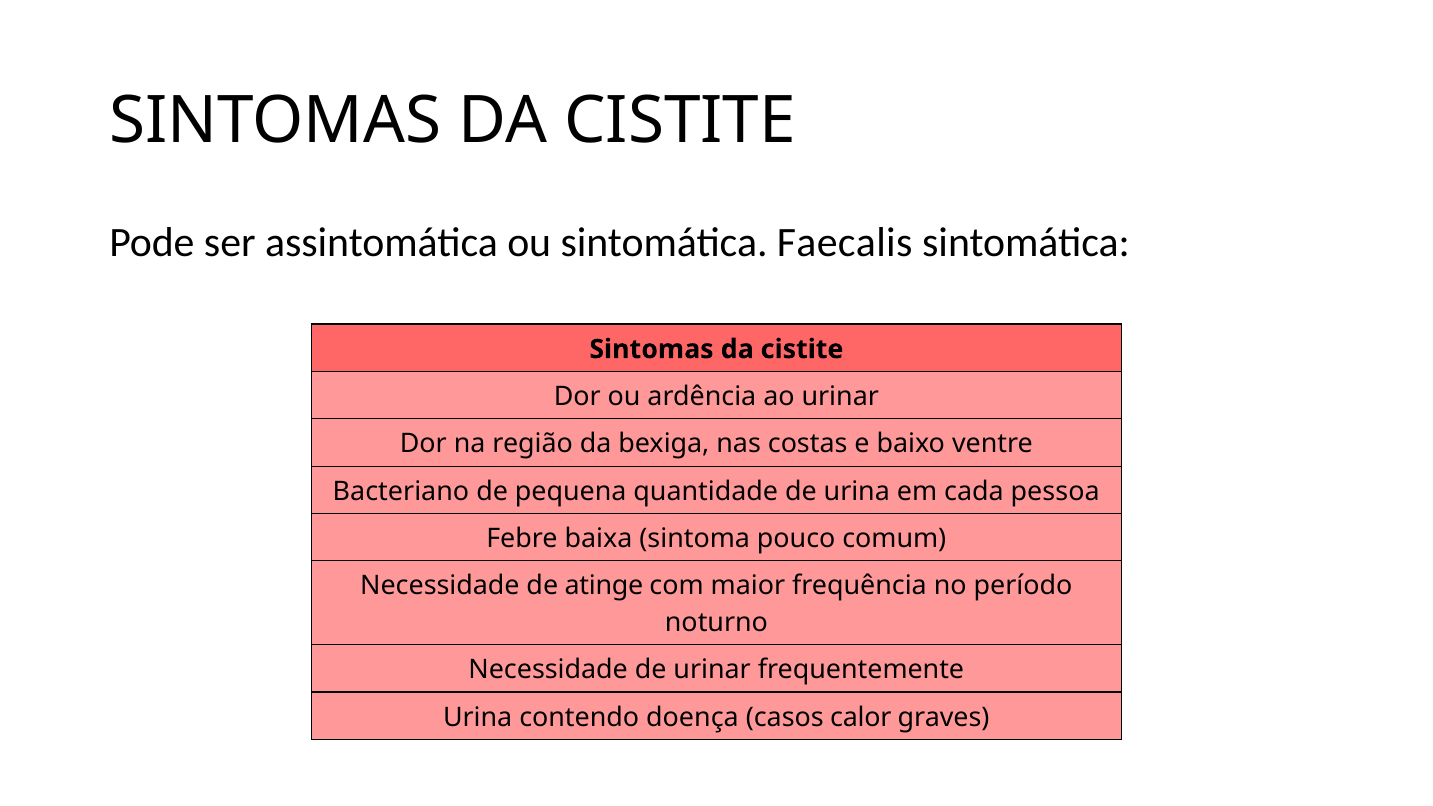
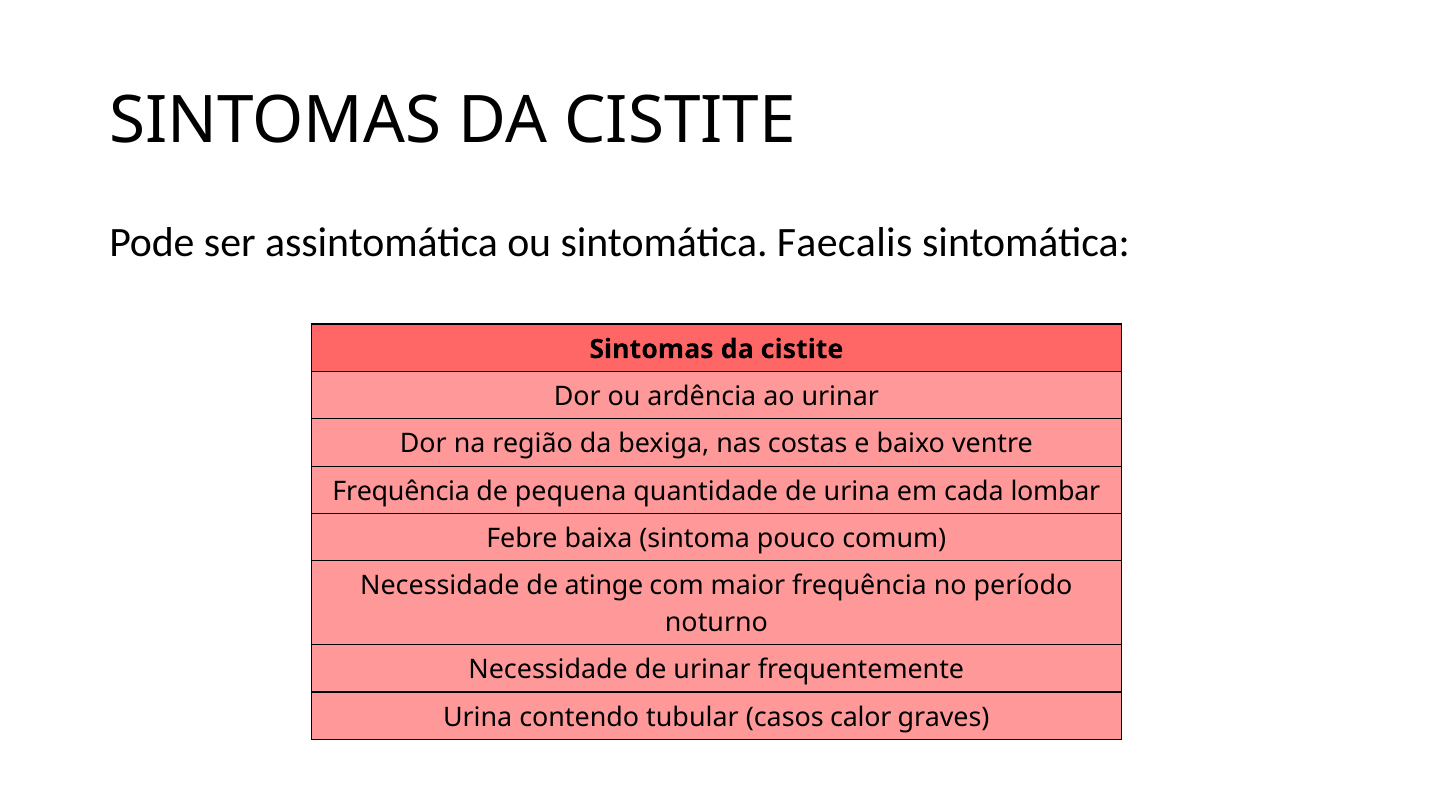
Bacteriano at (401, 491): Bacteriano -> Frequência
pessoa: pessoa -> lombar
doença: doença -> tubular
